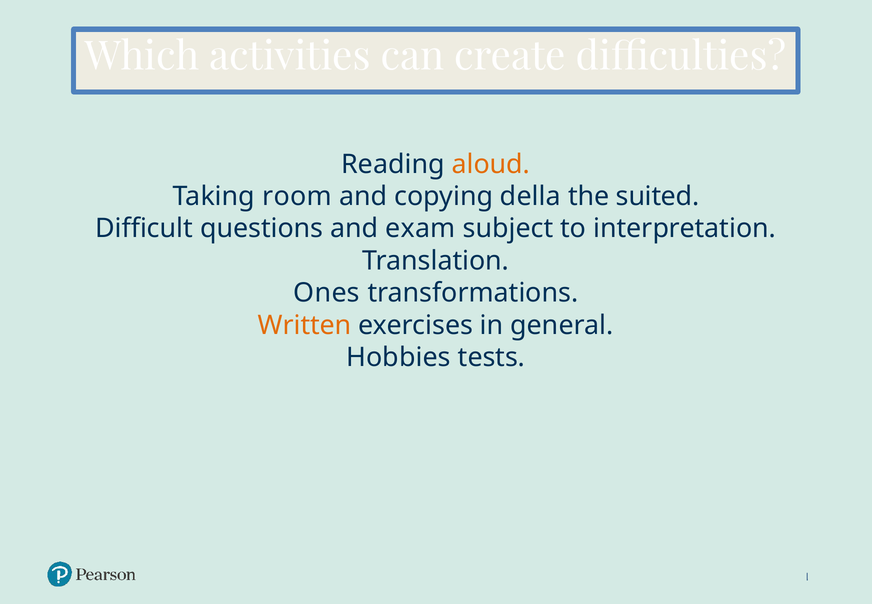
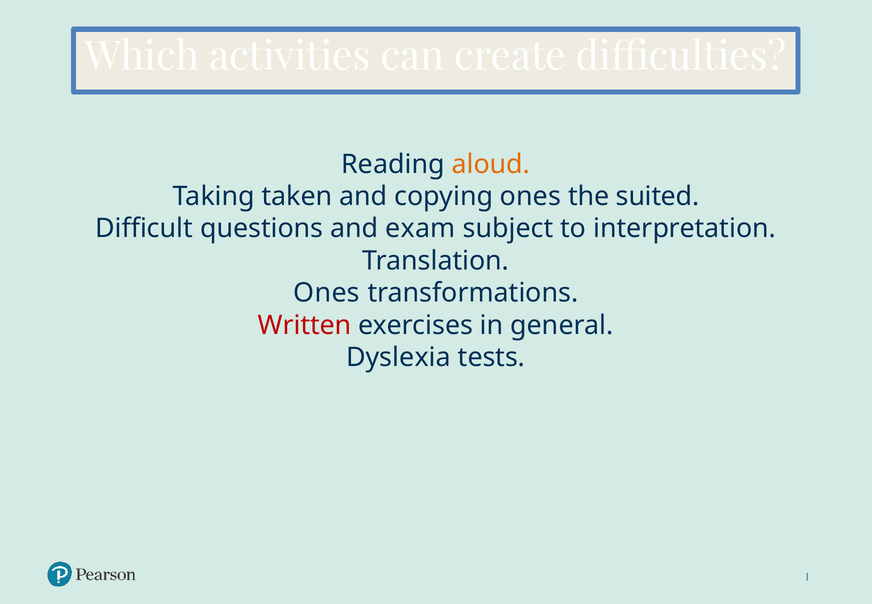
room: room -> taken
copying della: della -> ones
Written colour: orange -> red
Hobbies: Hobbies -> Dyslexia
